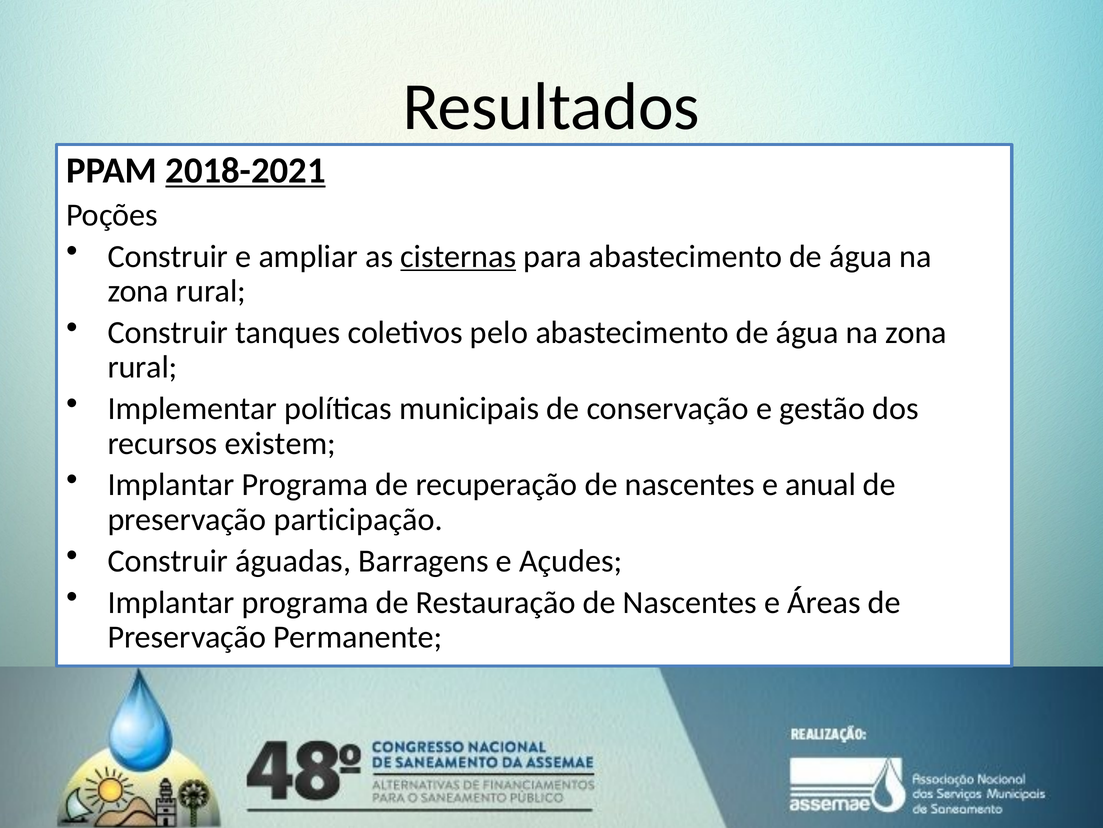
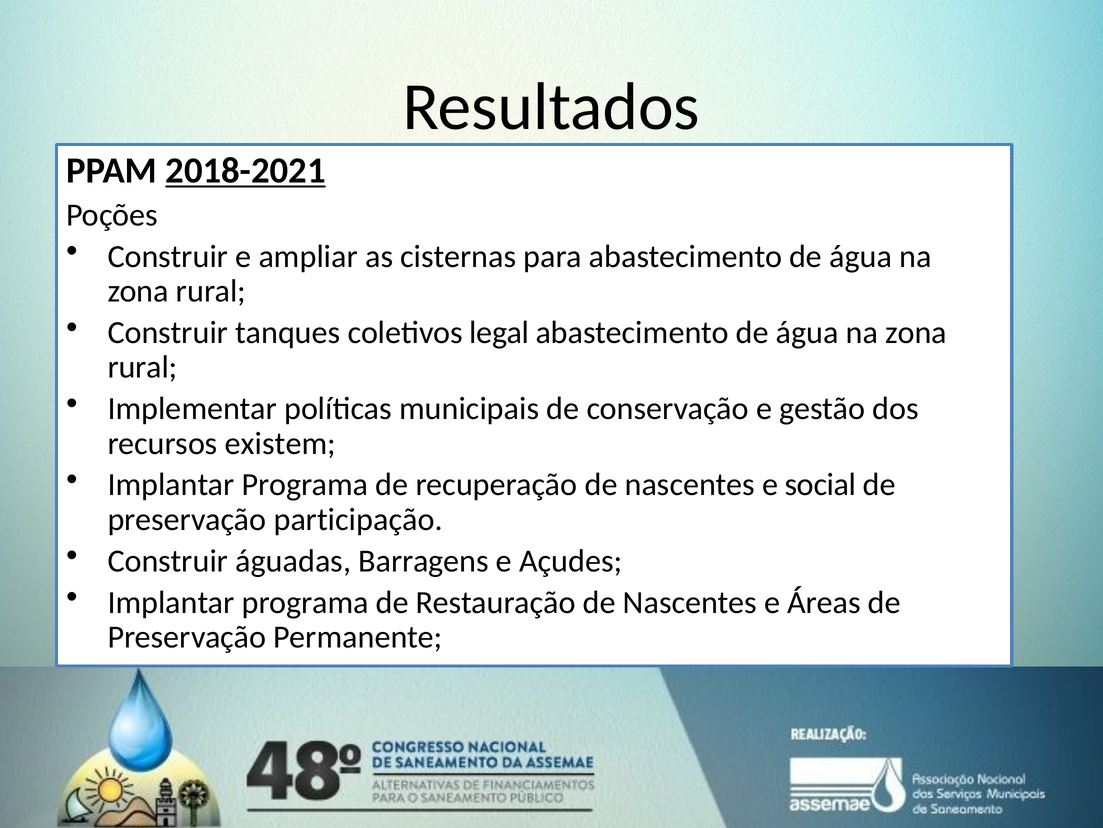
cisternas underline: present -> none
pelo: pelo -> legal
anual: anual -> social
